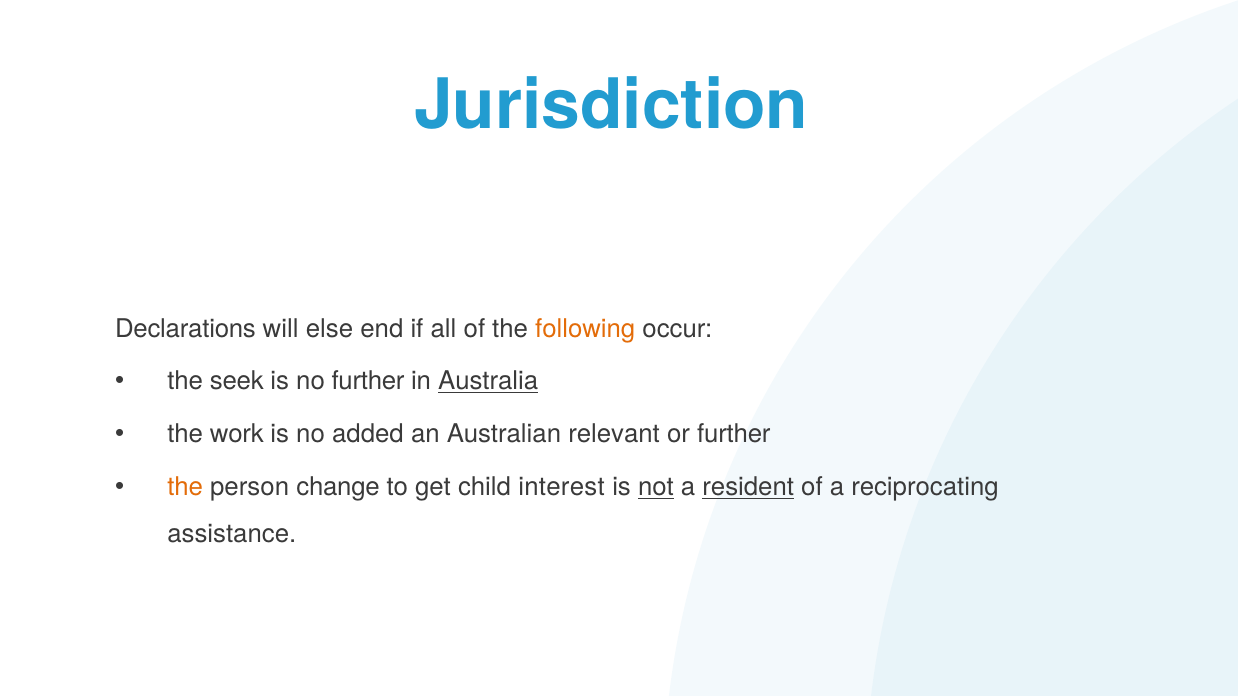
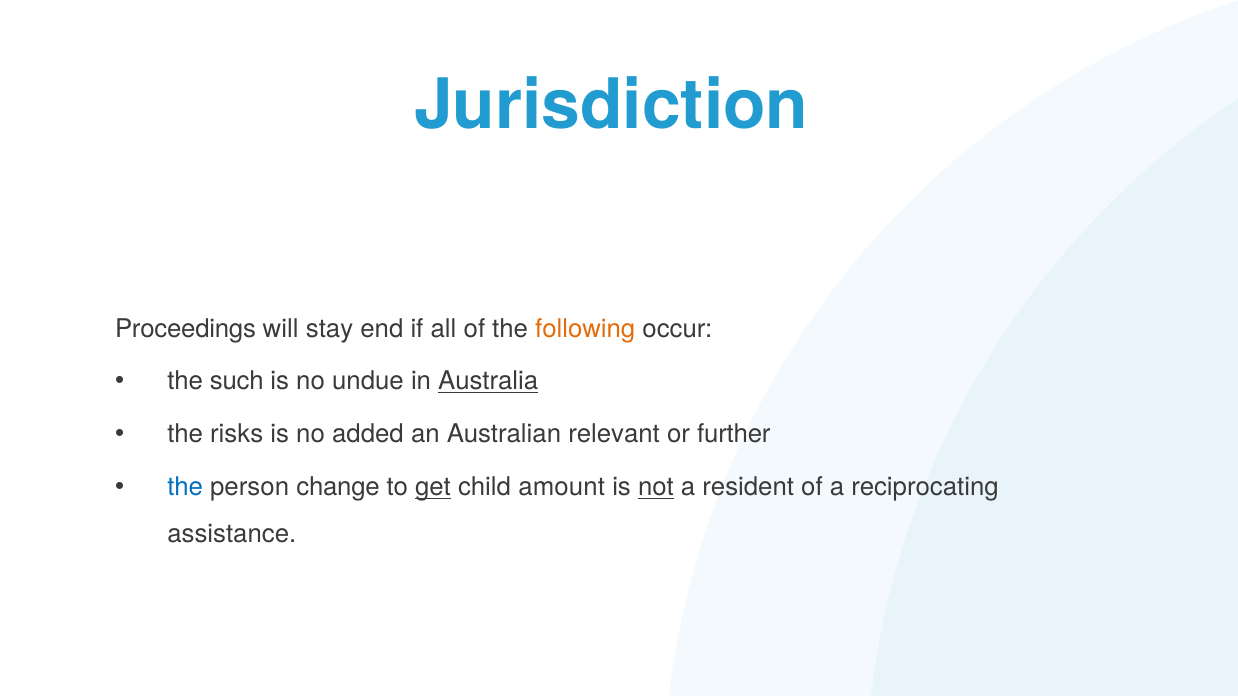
Declarations: Declarations -> Proceedings
else: else -> stay
seek: seek -> such
no further: further -> undue
work: work -> risks
the at (185, 487) colour: orange -> blue
get underline: none -> present
interest: interest -> amount
resident underline: present -> none
